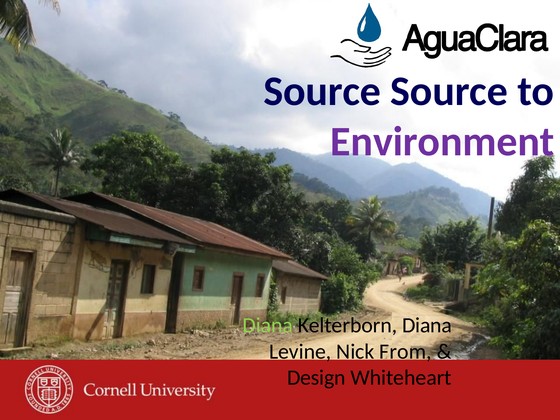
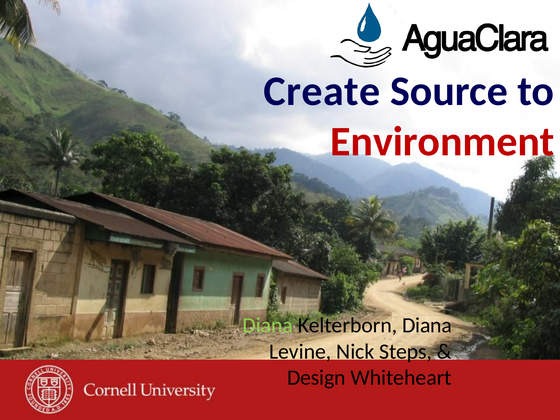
Source at (322, 91): Source -> Create
Environment colour: purple -> red
From: From -> Steps
